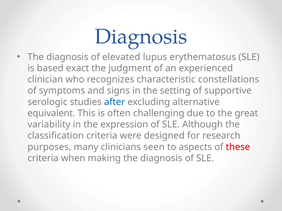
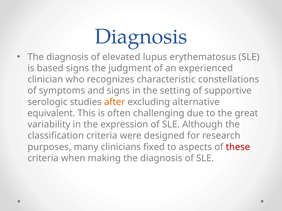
based exact: exact -> signs
after colour: blue -> orange
seen: seen -> fixed
